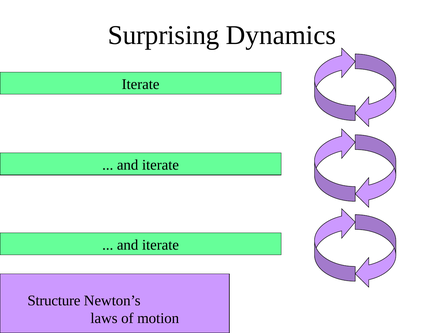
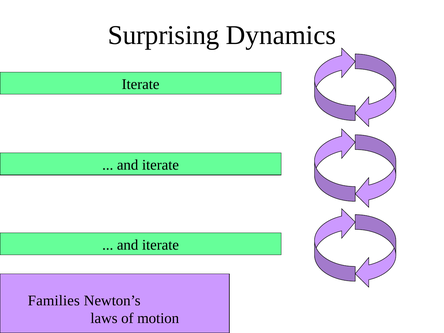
Structure: Structure -> Families
